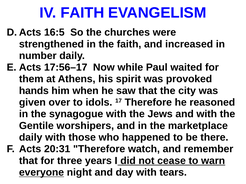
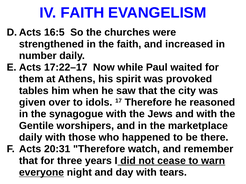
17:56–17: 17:56–17 -> 17:22–17
hands: hands -> tables
